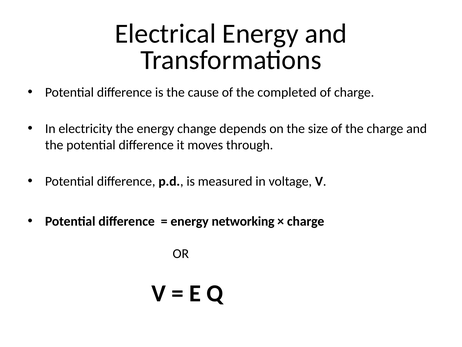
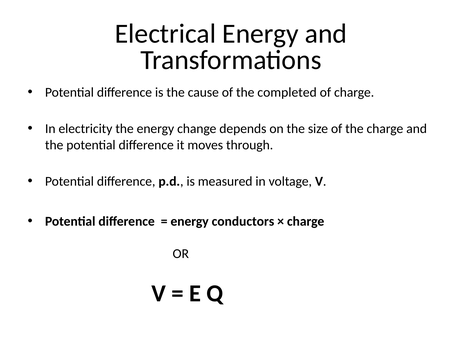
networking: networking -> conductors
